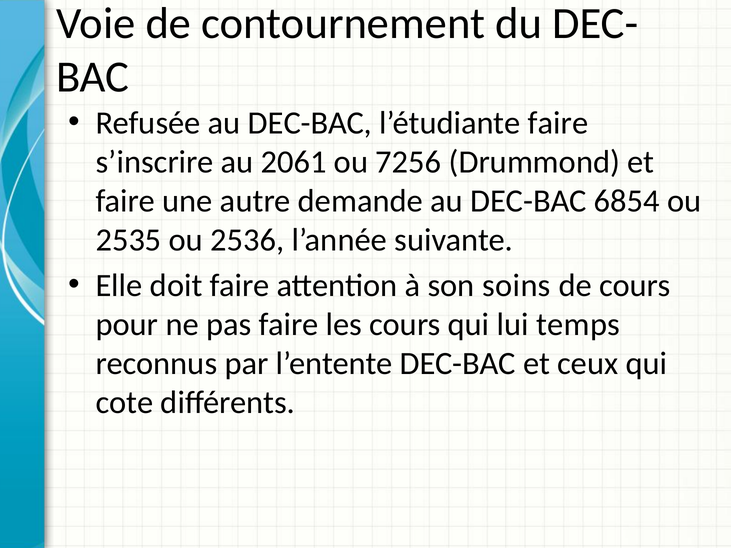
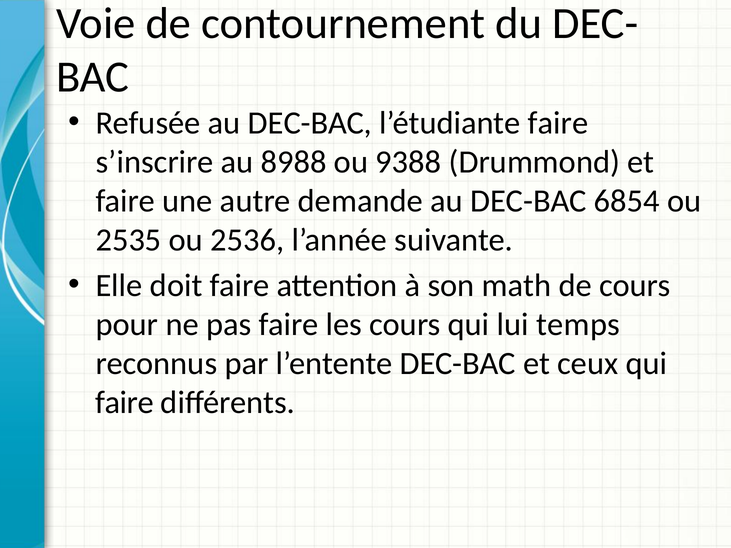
2061: 2061 -> 8988
7256: 7256 -> 9388
soins: soins -> math
cote at (124, 403): cote -> faire
